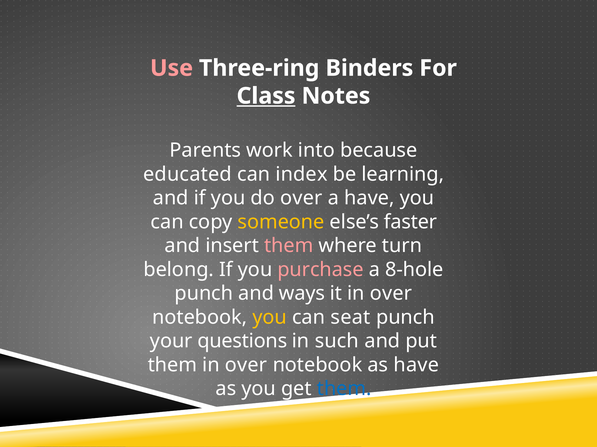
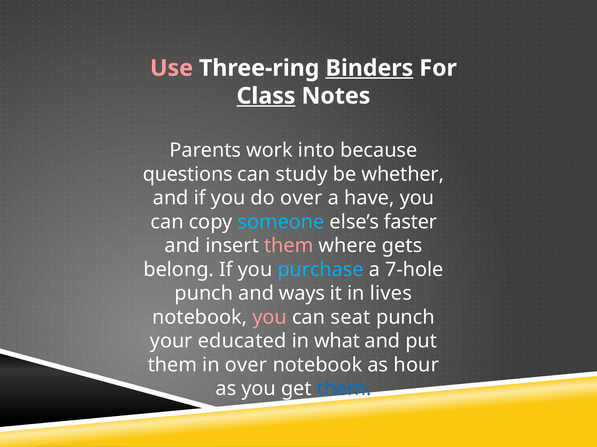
Binders underline: none -> present
educated: educated -> questions
index: index -> study
learning: learning -> whether
someone colour: yellow -> light blue
turn: turn -> gets
purchase colour: pink -> light blue
8-hole: 8-hole -> 7-hole
it in over: over -> lives
you at (270, 318) colour: yellow -> pink
questions: questions -> educated
such: such -> what
as have: have -> hour
